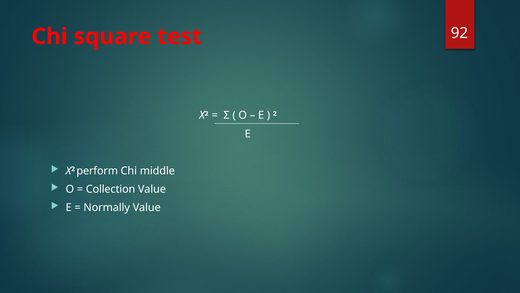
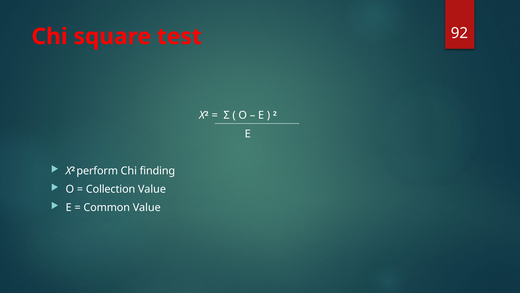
middle: middle -> finding
Normally: Normally -> Common
